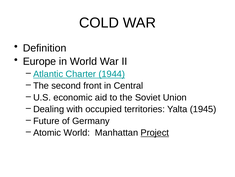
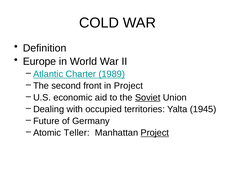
1944: 1944 -> 1989
in Central: Central -> Project
Soviet underline: none -> present
Atomic World: World -> Teller
